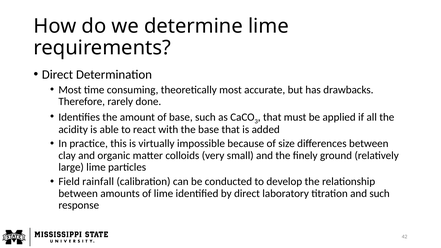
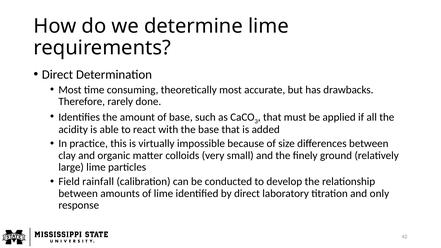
and such: such -> only
